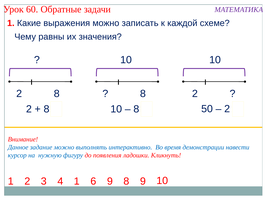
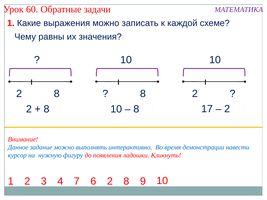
50: 50 -> 17
4 1: 1 -> 7
6 9: 9 -> 2
